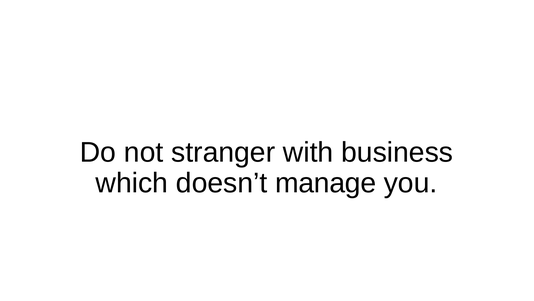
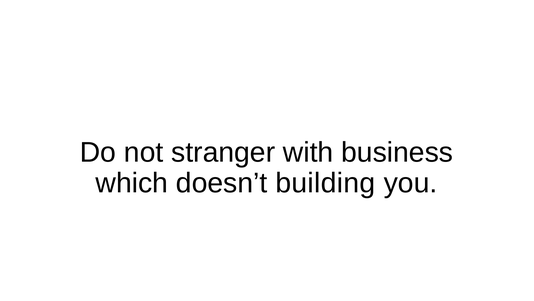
manage: manage -> building
